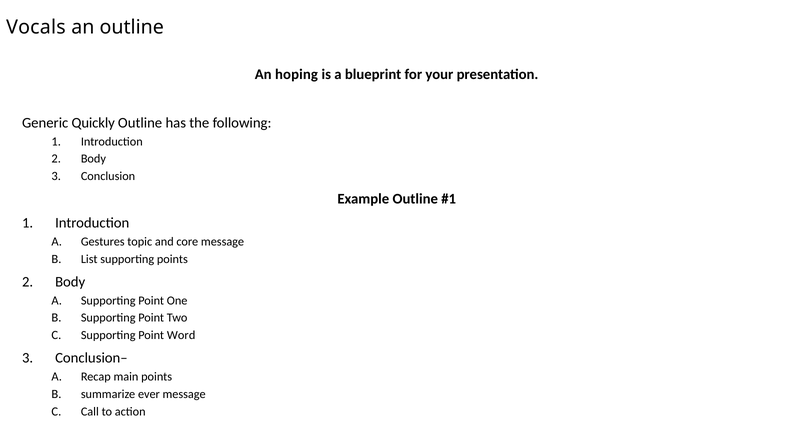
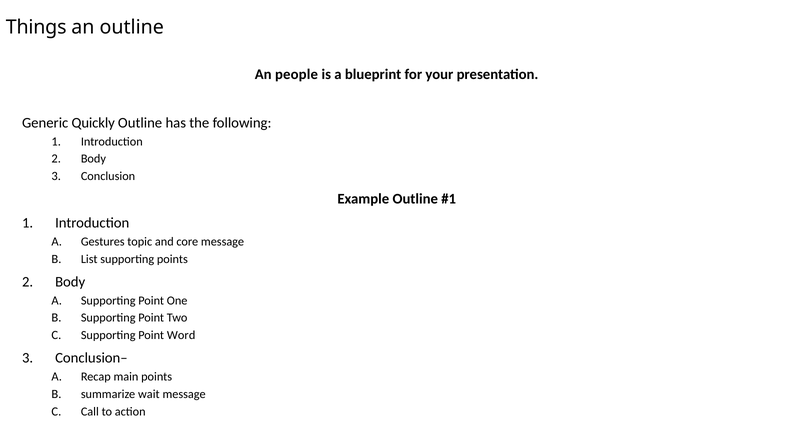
Vocals: Vocals -> Things
hoping: hoping -> people
ever: ever -> wait
